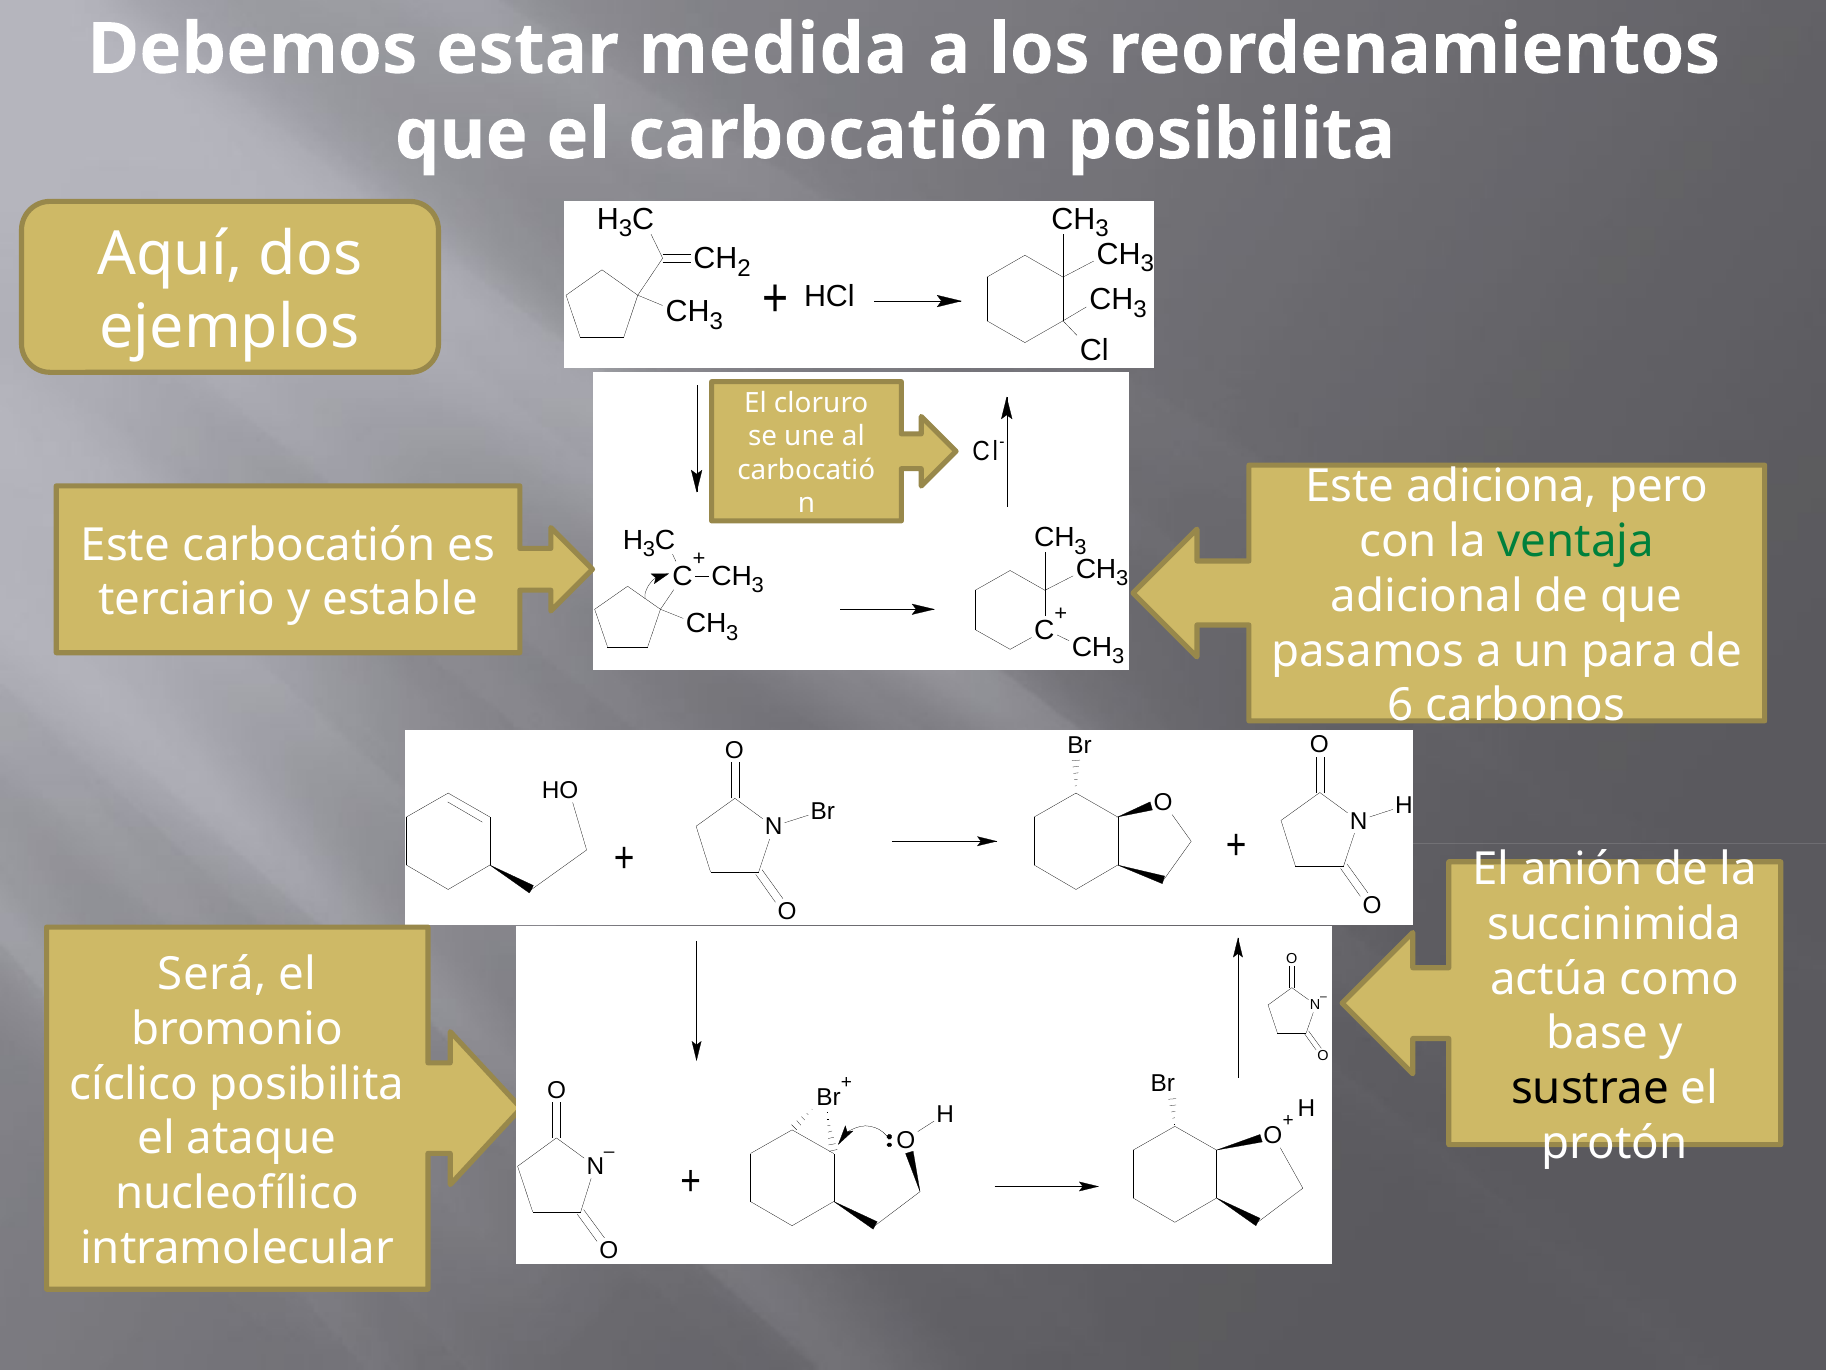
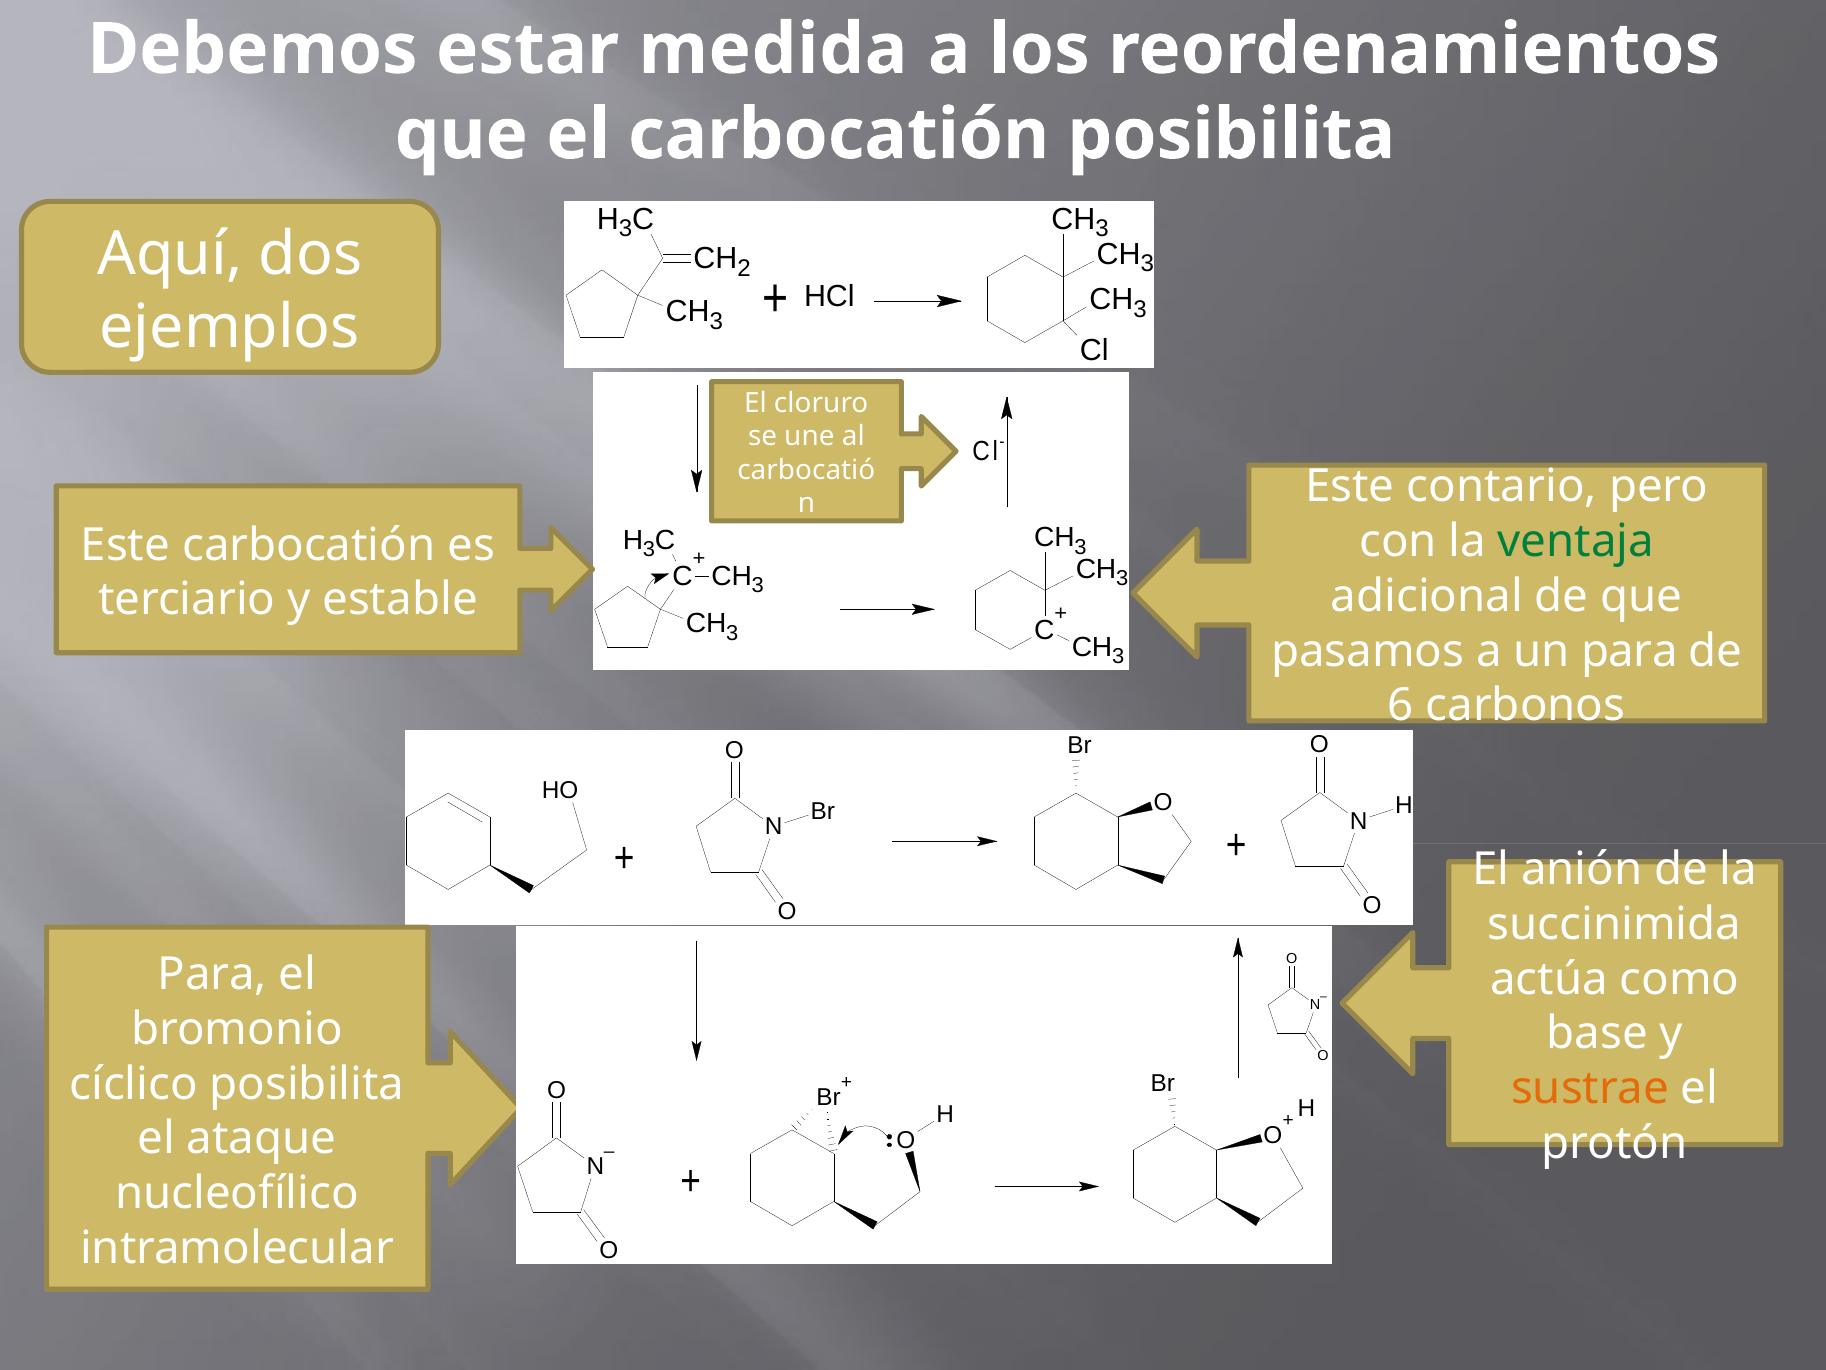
adiciona: adiciona -> contario
Será at (212, 974): Será -> Para
sustrae colour: black -> orange
